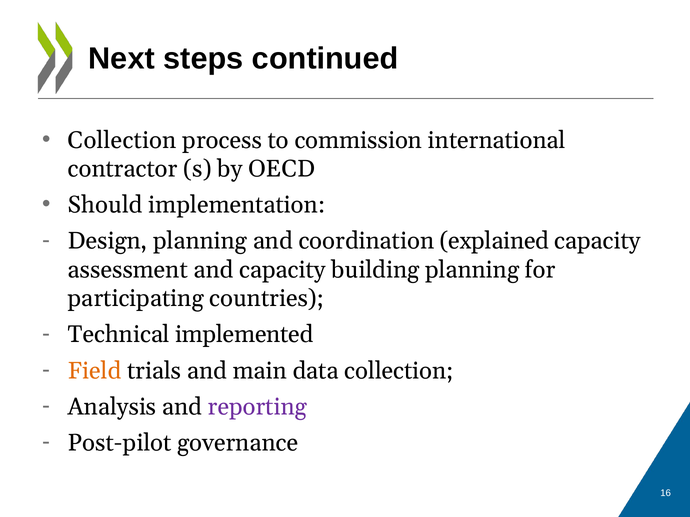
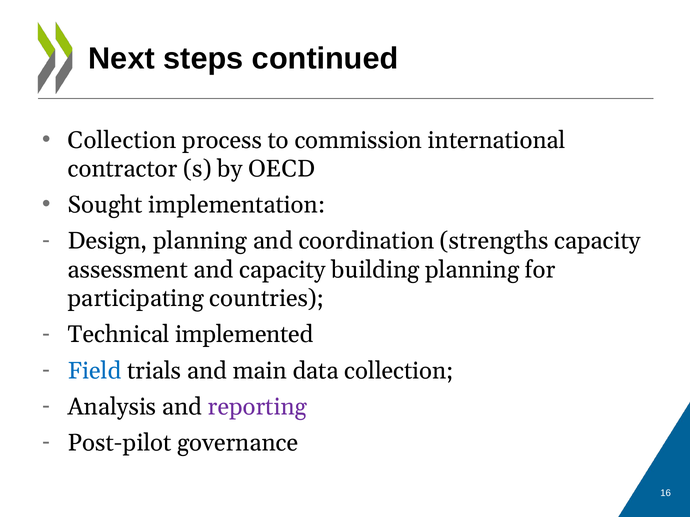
Should: Should -> Sought
explained: explained -> strengths
Field colour: orange -> blue
